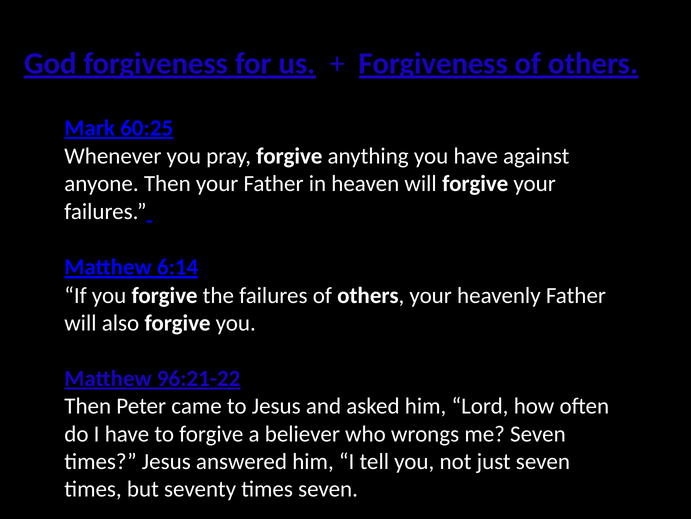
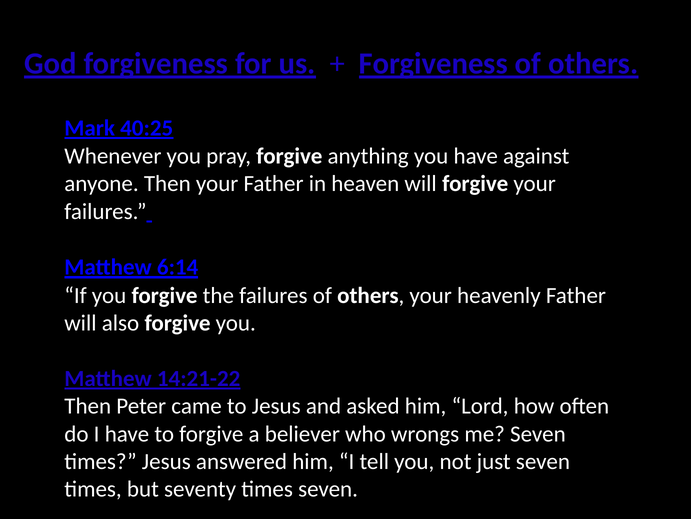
60:25: 60:25 -> 40:25
96:21-22: 96:21-22 -> 14:21-22
